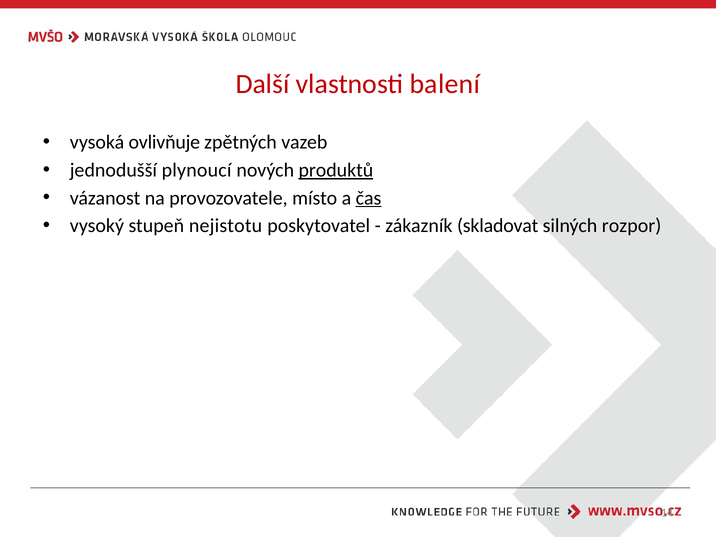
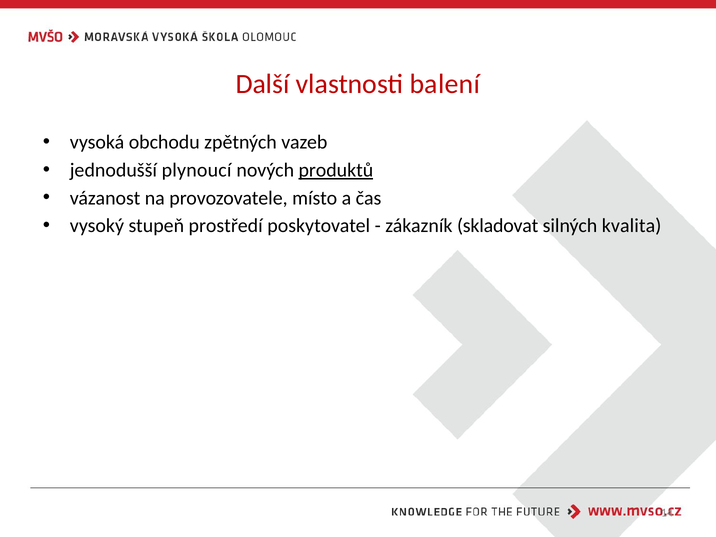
ovlivňuje: ovlivňuje -> obchodu
čas underline: present -> none
nejistotu: nejistotu -> prostředí
rozpor: rozpor -> kvalita
